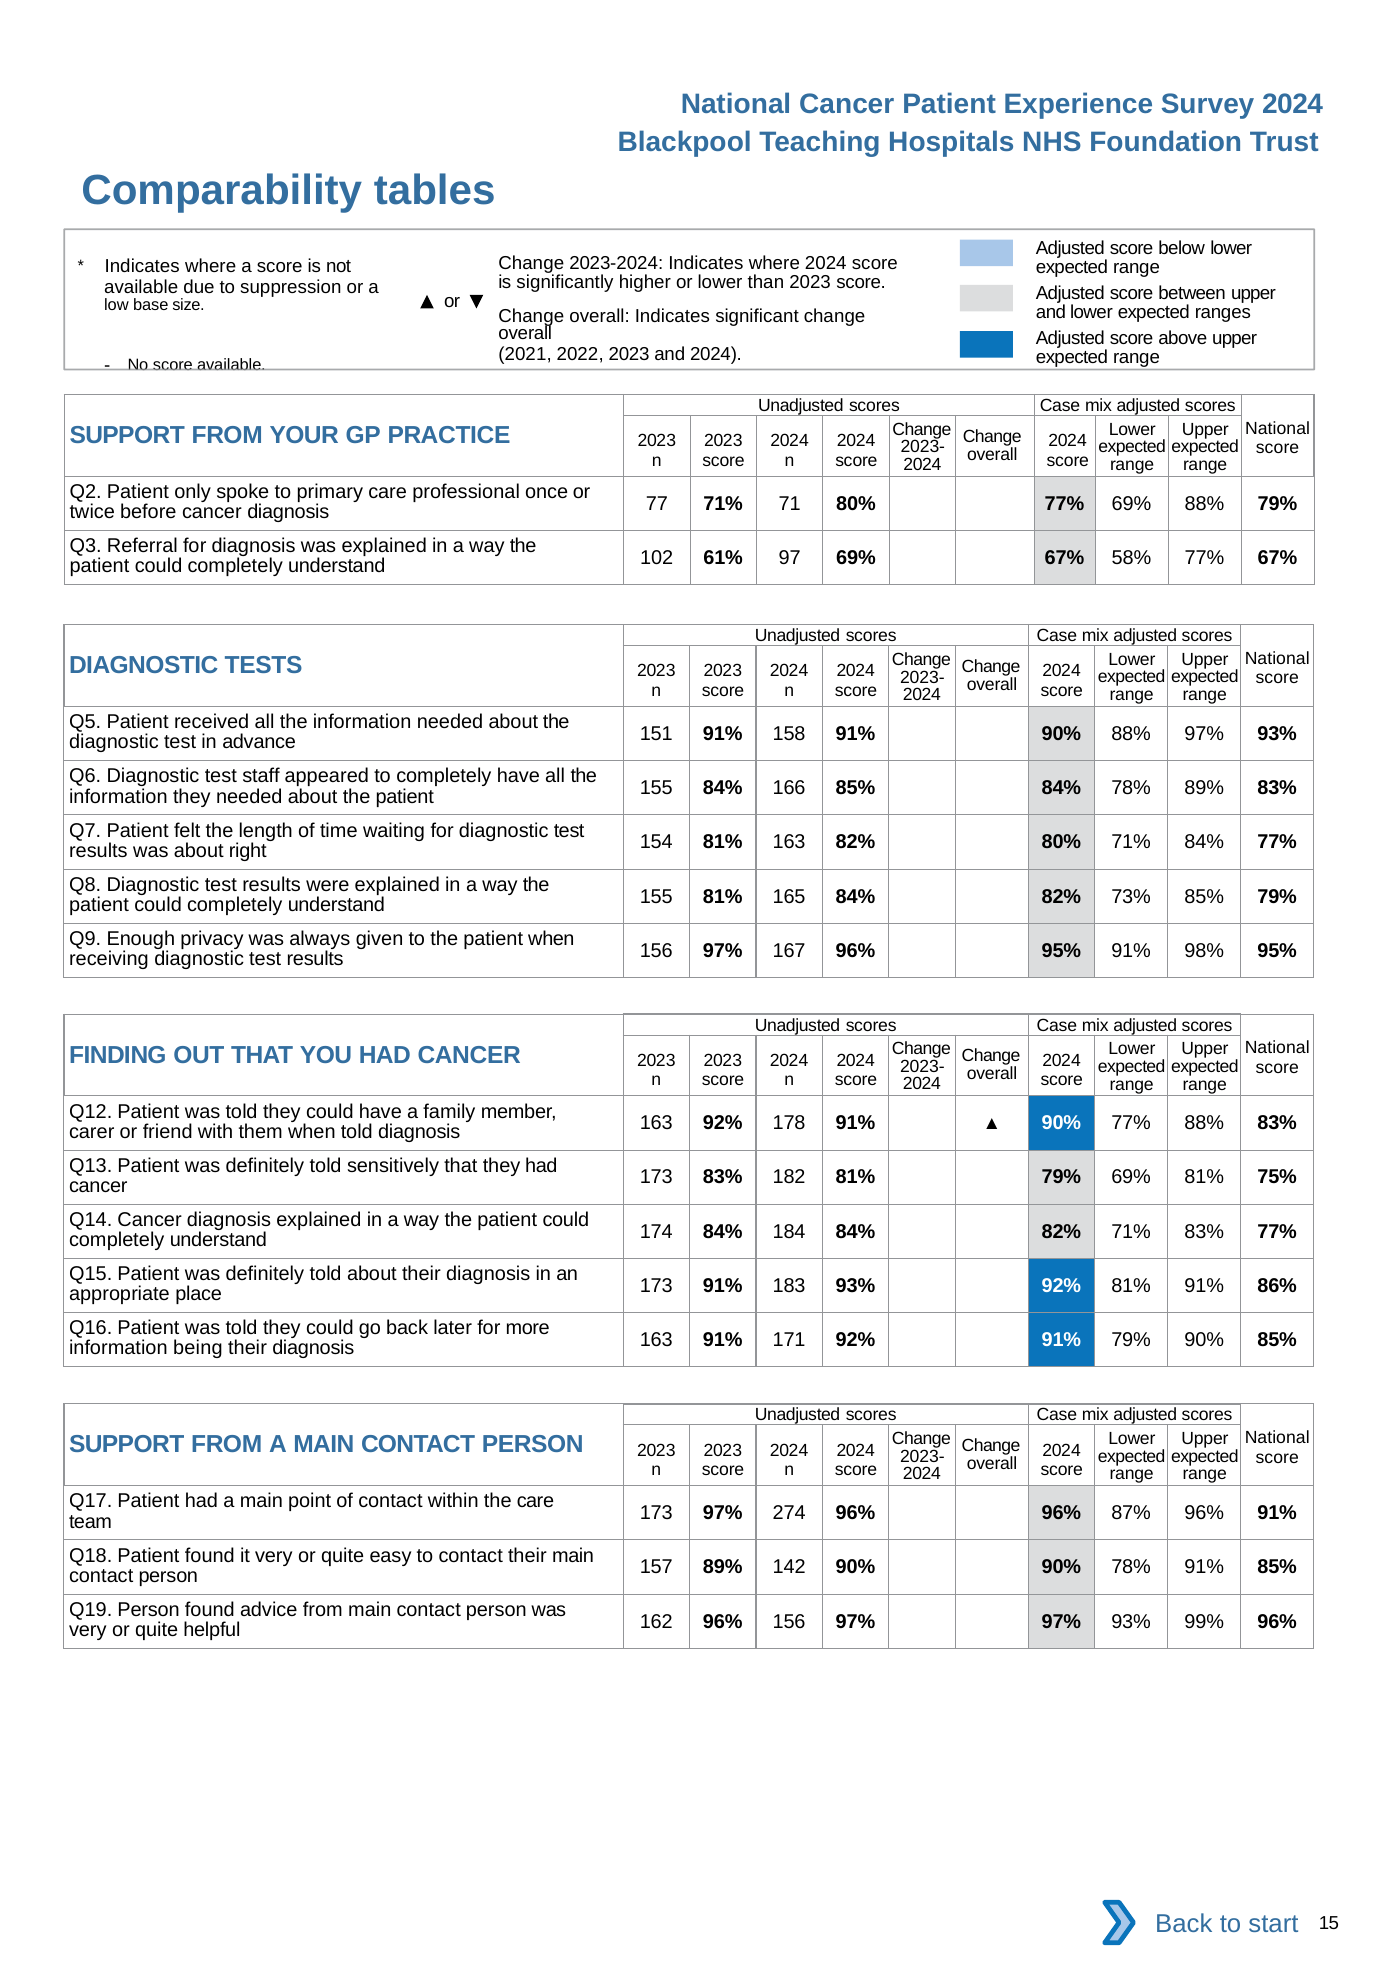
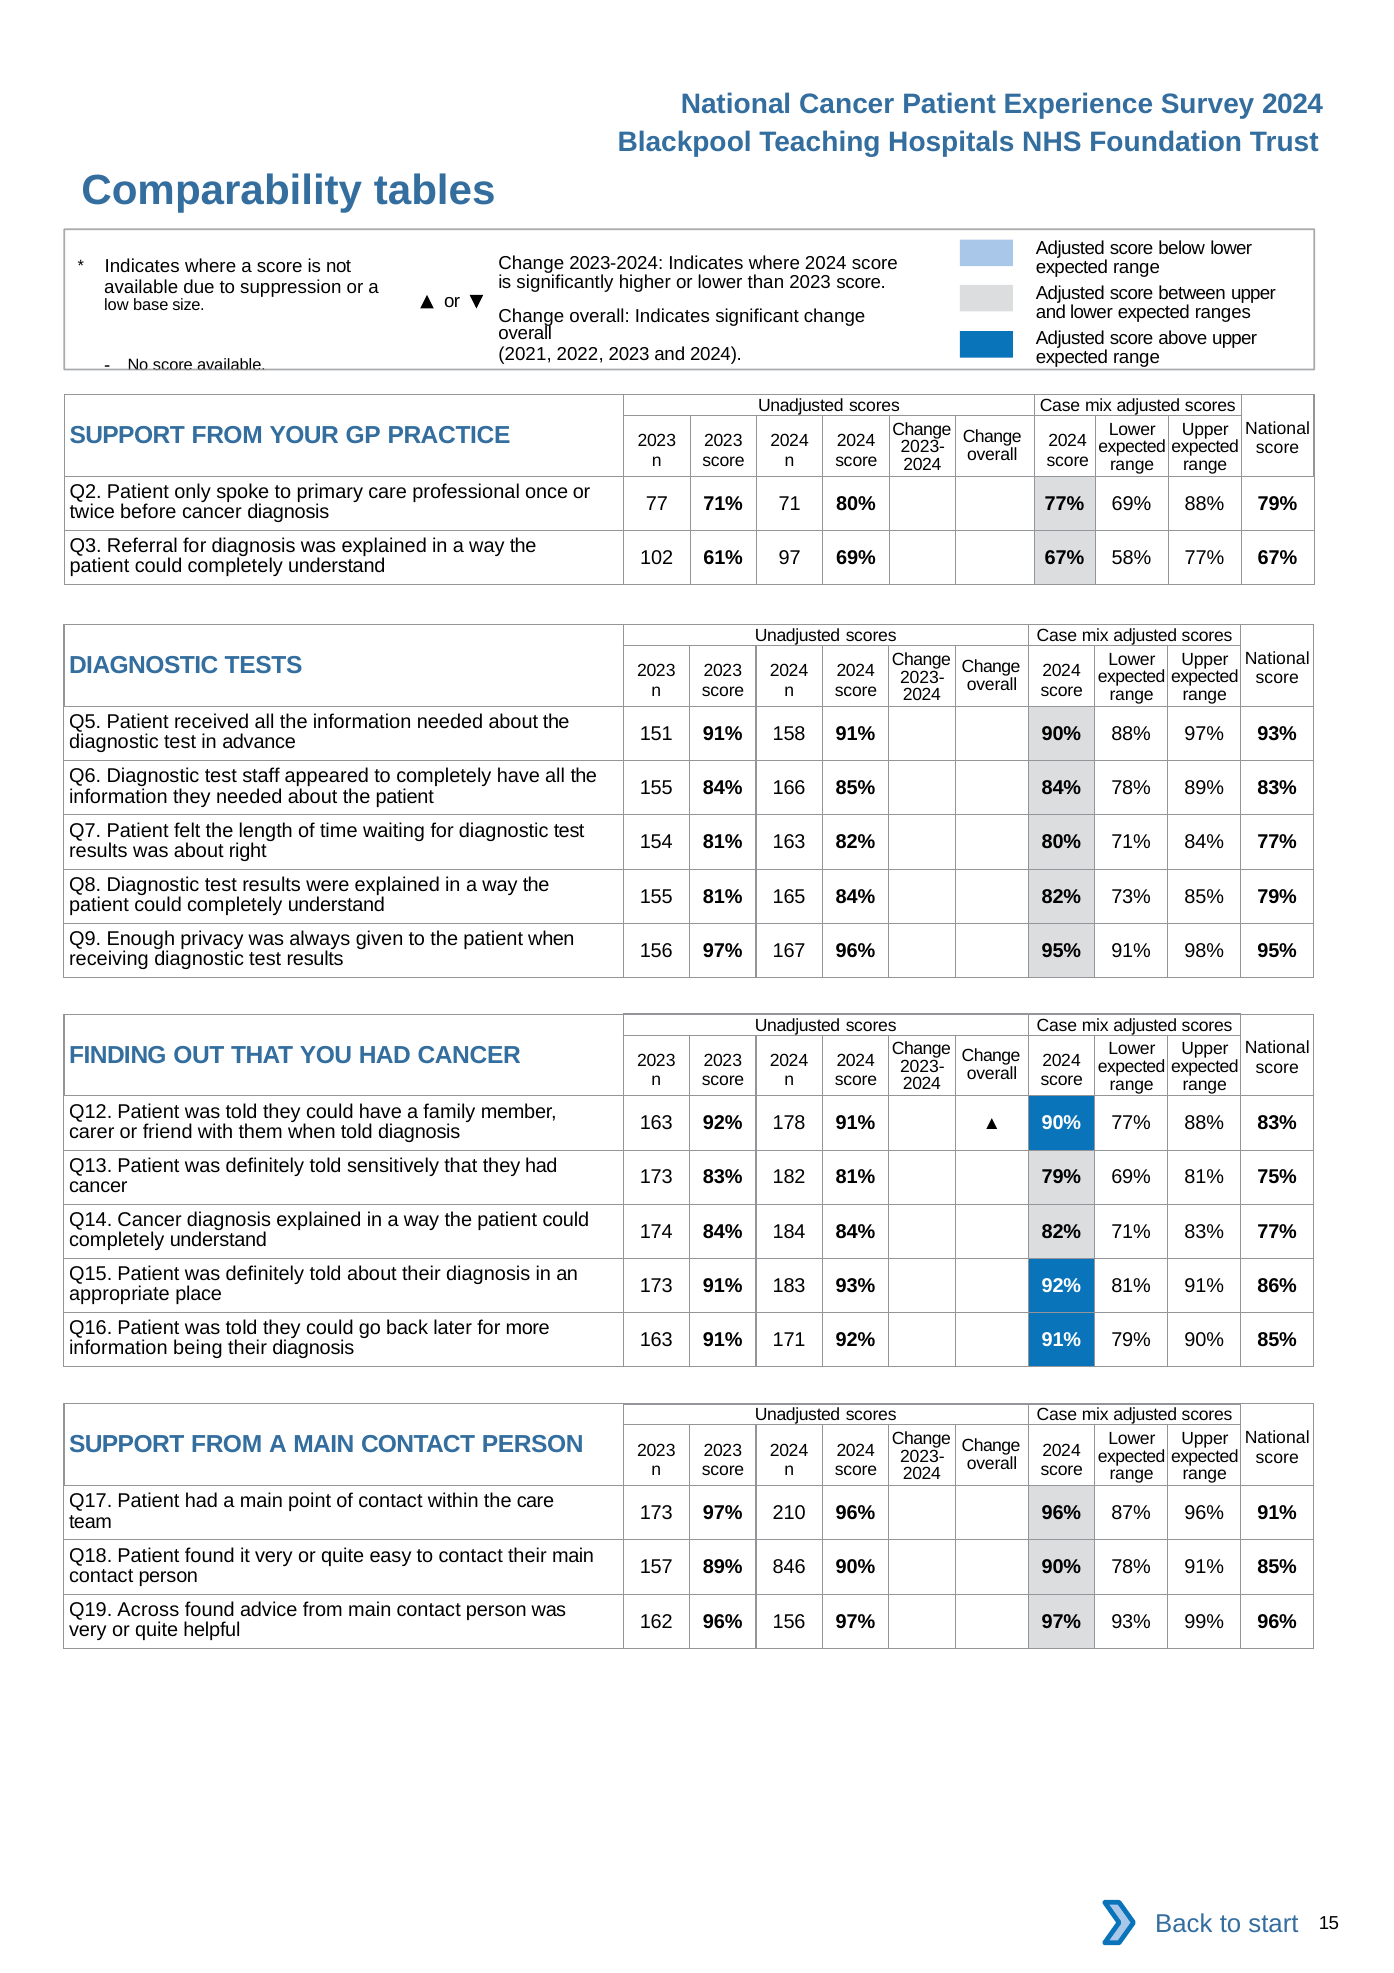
274: 274 -> 210
142: 142 -> 846
Q19 Person: Person -> Across
